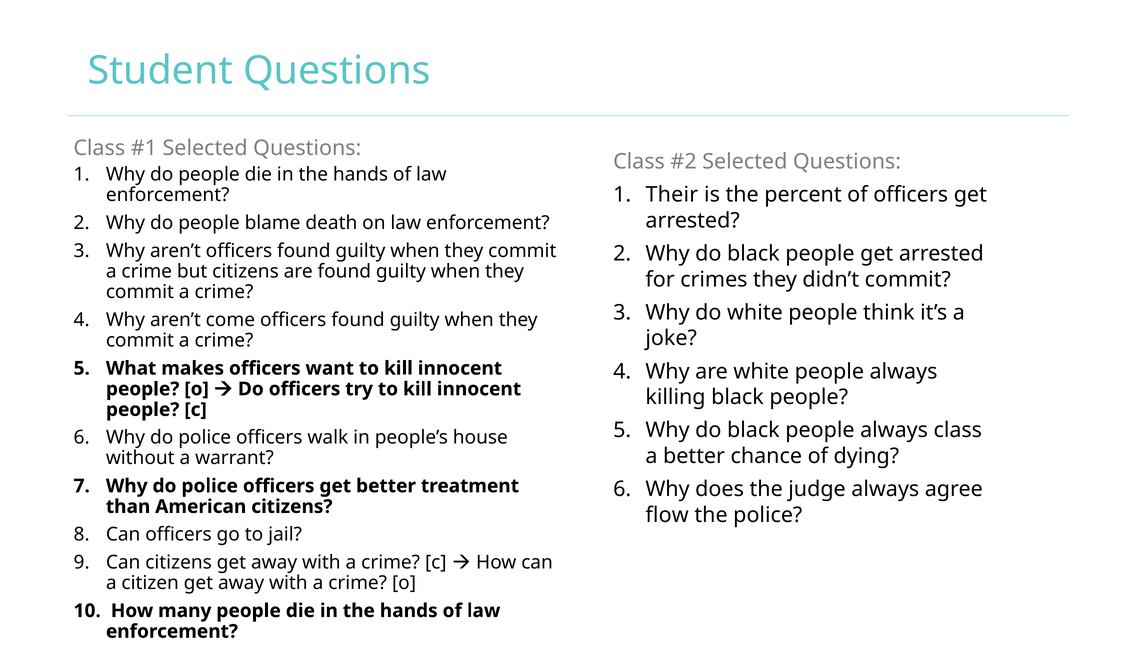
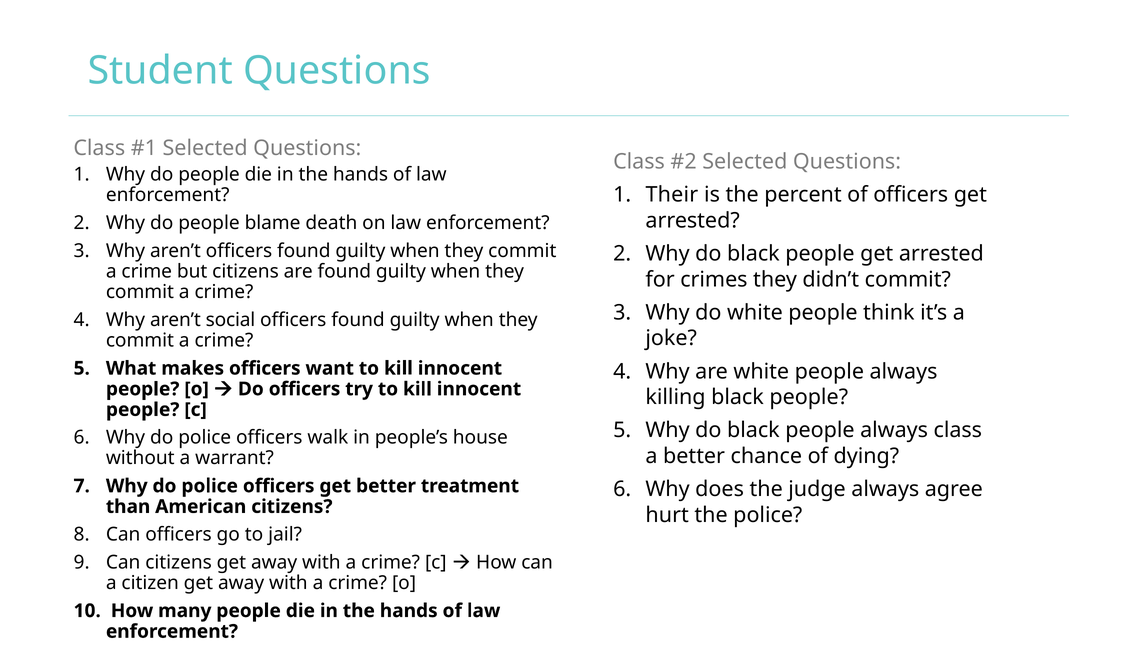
come: come -> social
flow: flow -> hurt
